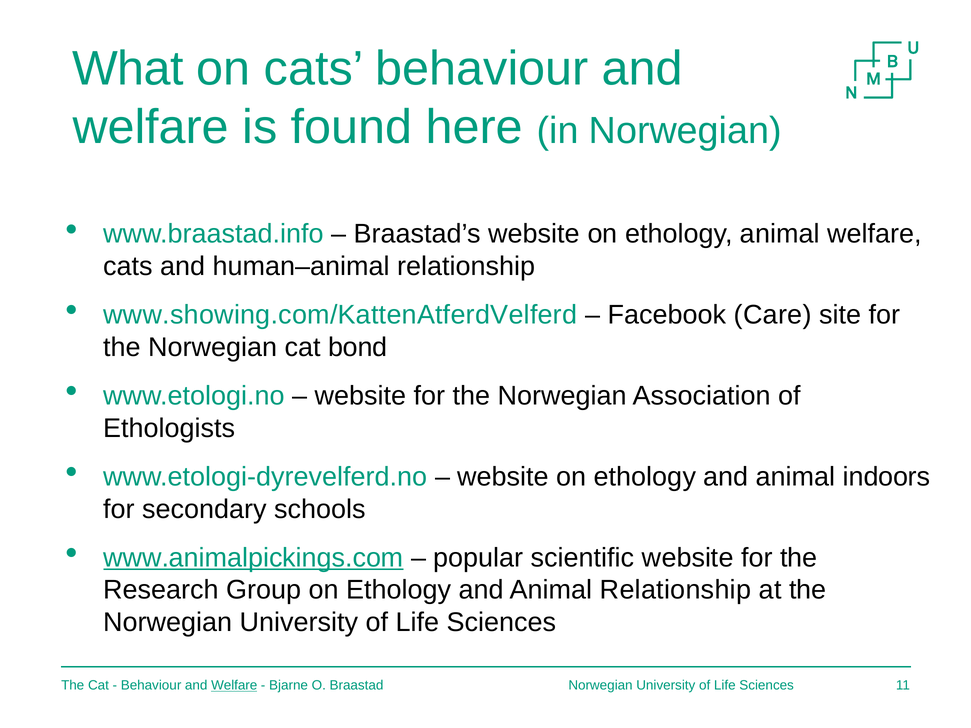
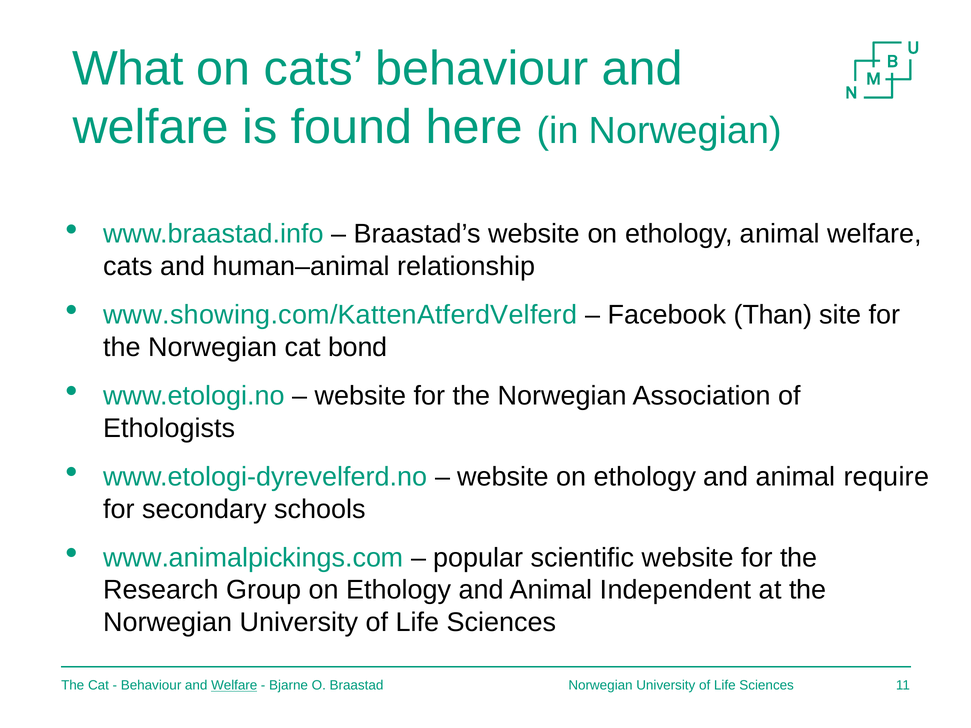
Care: Care -> Than
indoors: indoors -> require
www.animalpickings.com underline: present -> none
Animal Relationship: Relationship -> Independent
